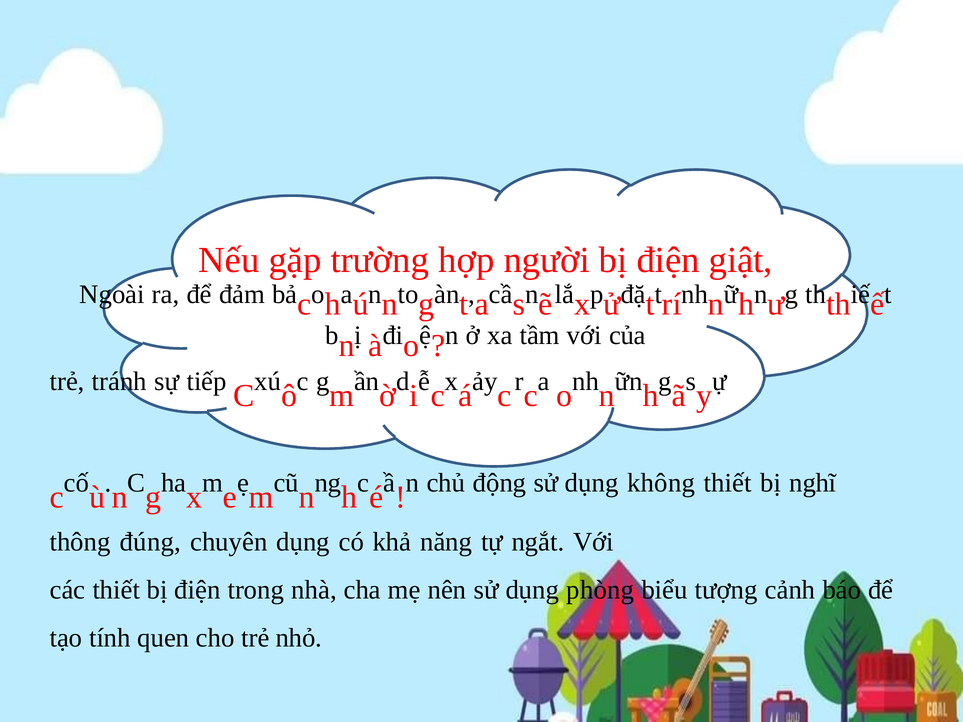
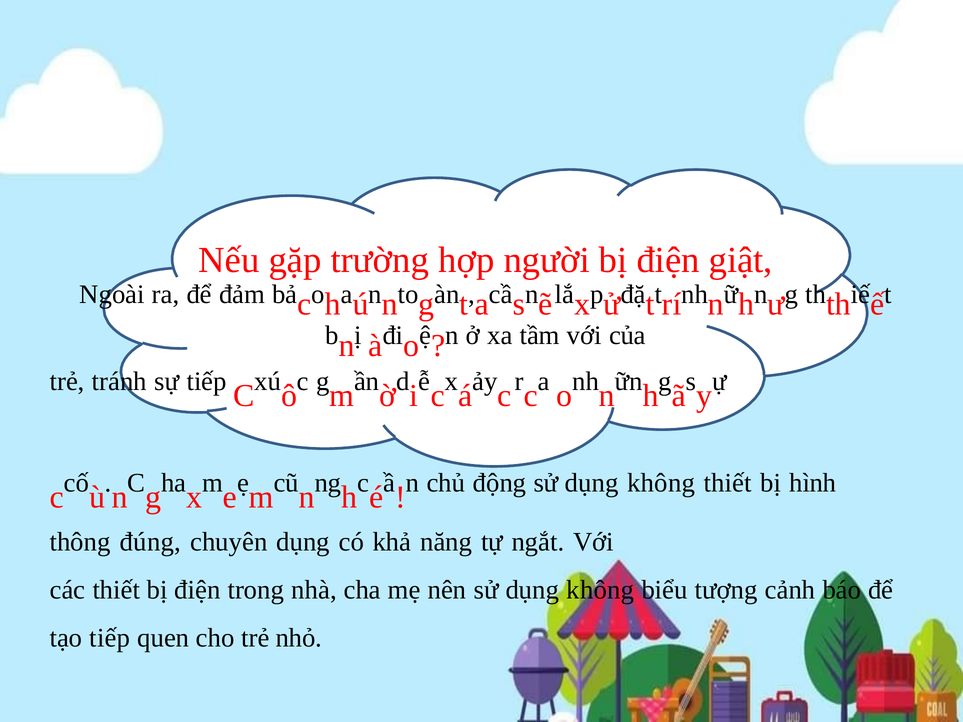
nghĩ: nghĩ -> hình
nên sử dụng phòng: phòng -> không
tạo tính: tính -> tiếp
